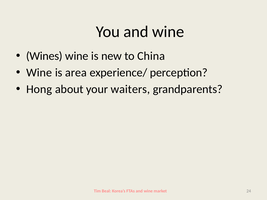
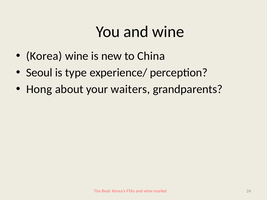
Wines: Wines -> Korea
Wine at (39, 73): Wine -> Seoul
area: area -> type
